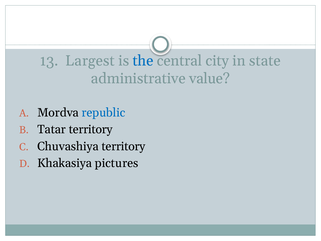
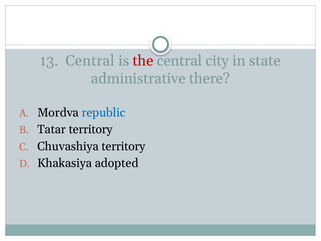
13 Largest: Largest -> Central
the colour: blue -> red
value: value -> there
pictures: pictures -> adopted
